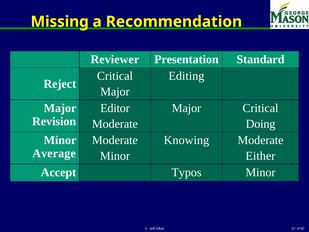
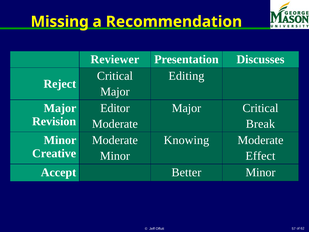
Standard: Standard -> Discusses
Doing: Doing -> Break
Average: Average -> Creative
Either: Either -> Effect
Typos: Typos -> Better
